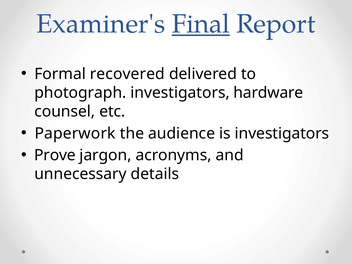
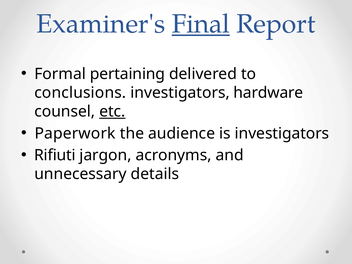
recovered: recovered -> pertaining
photograph: photograph -> conclusions
etc underline: none -> present
Prove: Prove -> Rifiuti
